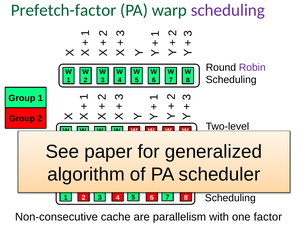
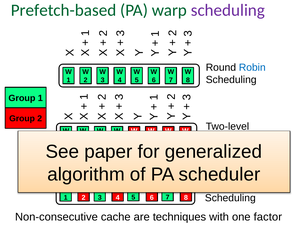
Prefetch-factor: Prefetch-factor -> Prefetch-based
Robin colour: purple -> blue
parallelism: parallelism -> techniques
